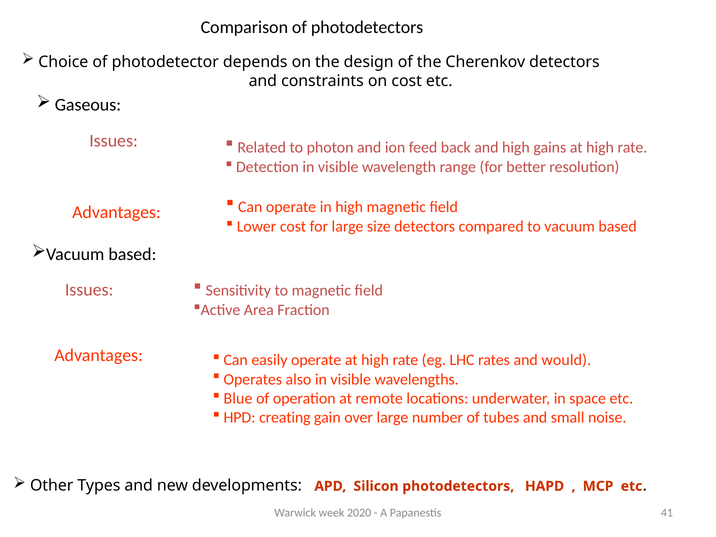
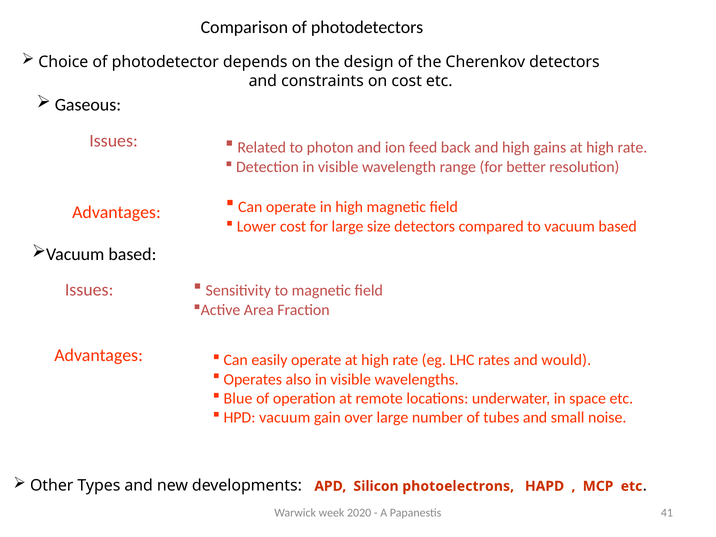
HPD creating: creating -> vacuum
Silicon photodetectors: photodetectors -> photoelectrons
